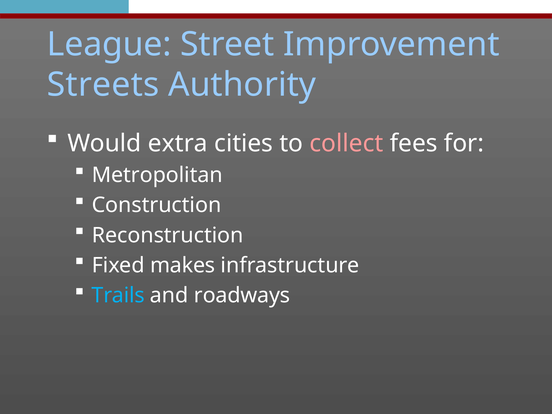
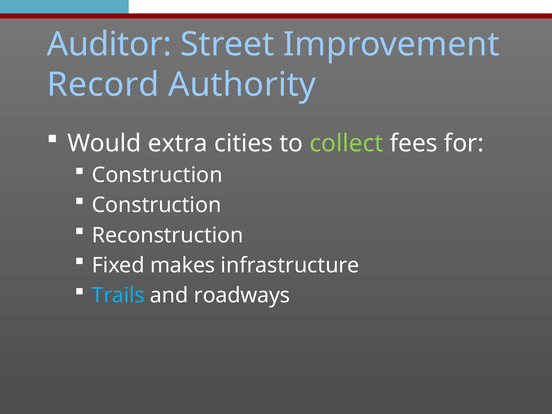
League: League -> Auditor
Streets: Streets -> Record
collect colour: pink -> light green
Metropolitan at (157, 175): Metropolitan -> Construction
